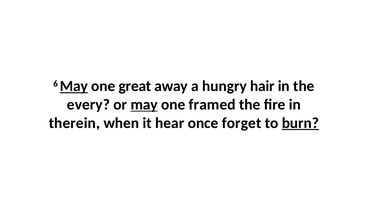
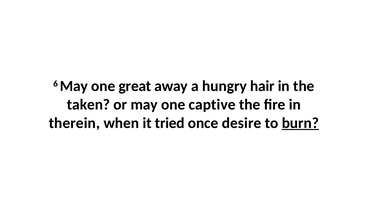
May at (74, 86) underline: present -> none
every: every -> taken
may at (144, 105) underline: present -> none
framed: framed -> captive
hear: hear -> tried
forget: forget -> desire
